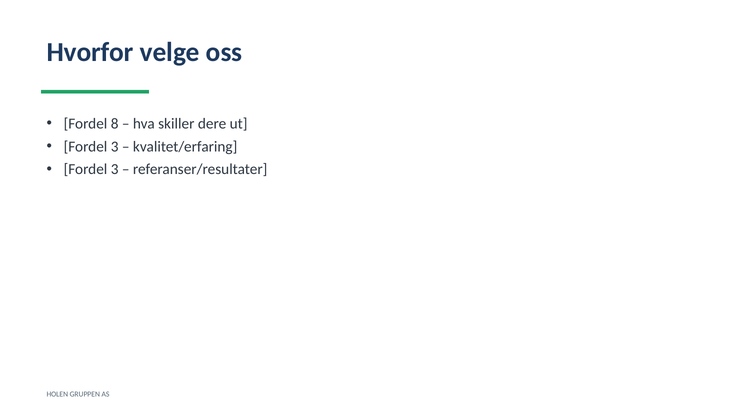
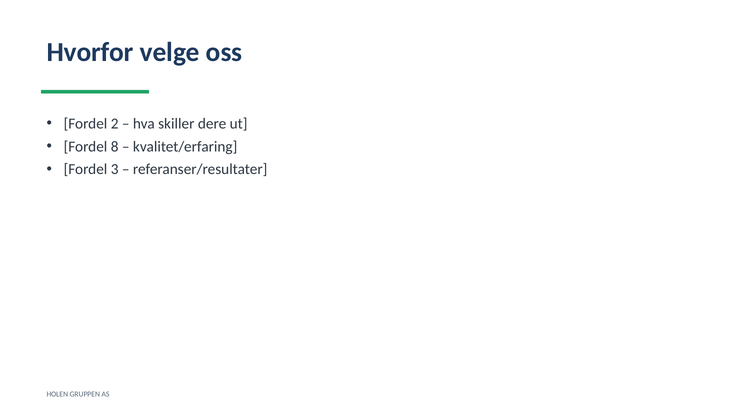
8: 8 -> 2
3 at (115, 147): 3 -> 8
